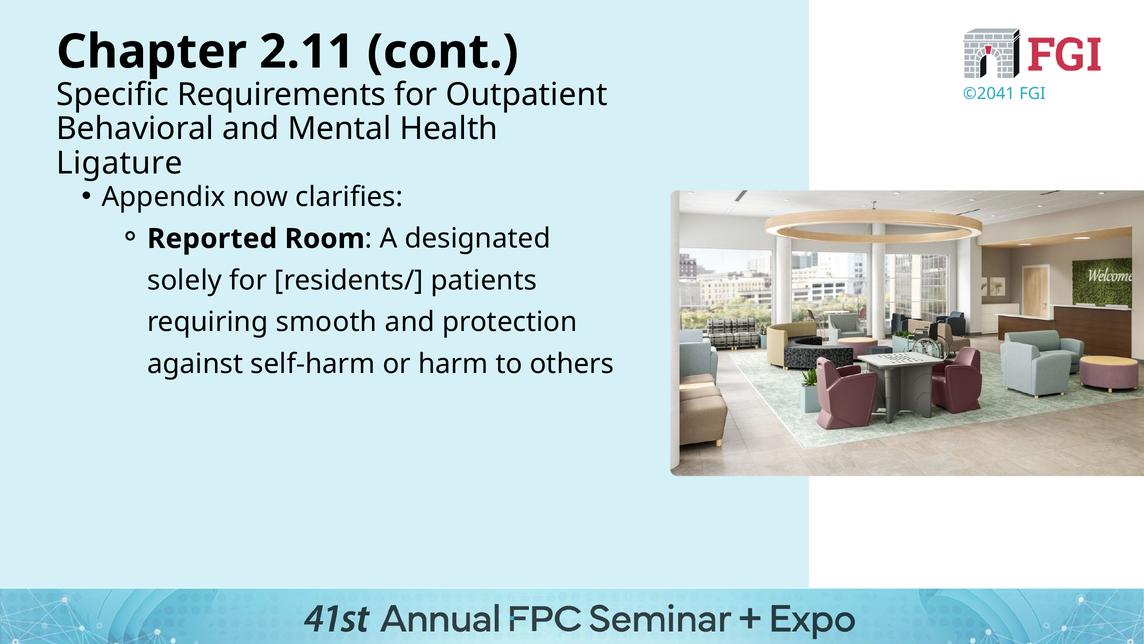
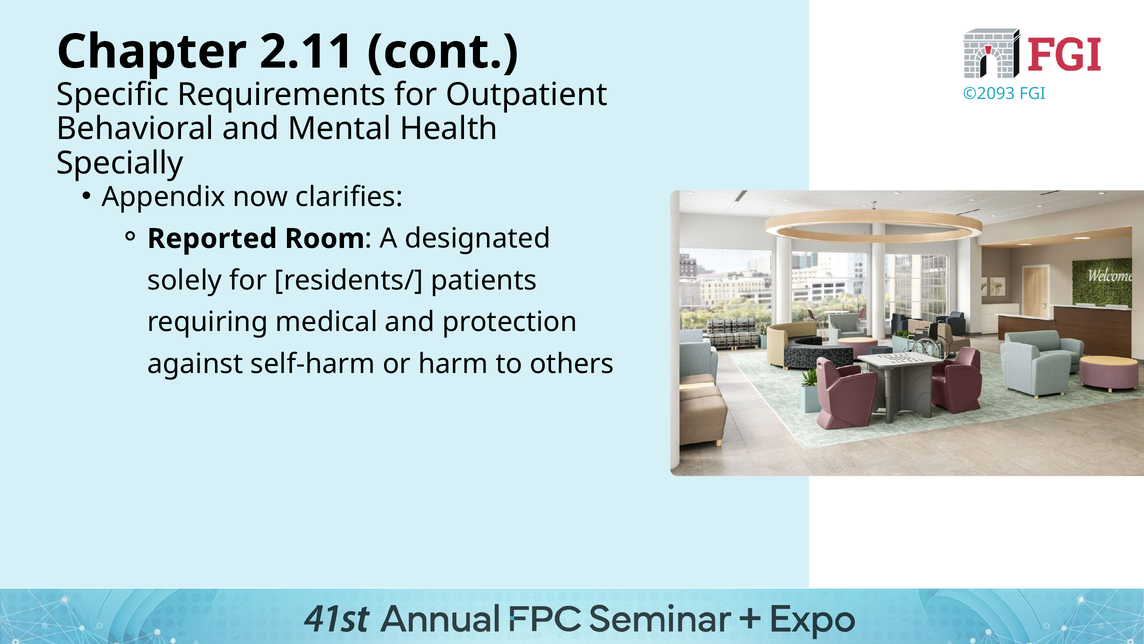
©2041: ©2041 -> ©2093
Ligature: Ligature -> Specially
smooth: smooth -> medical
